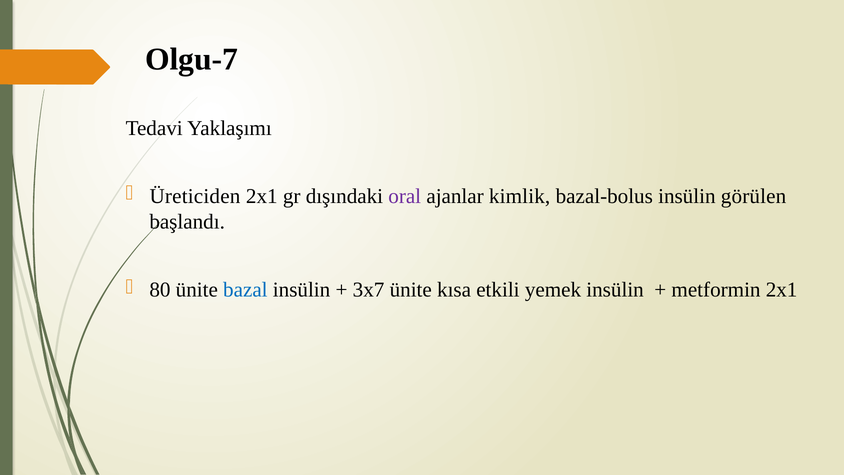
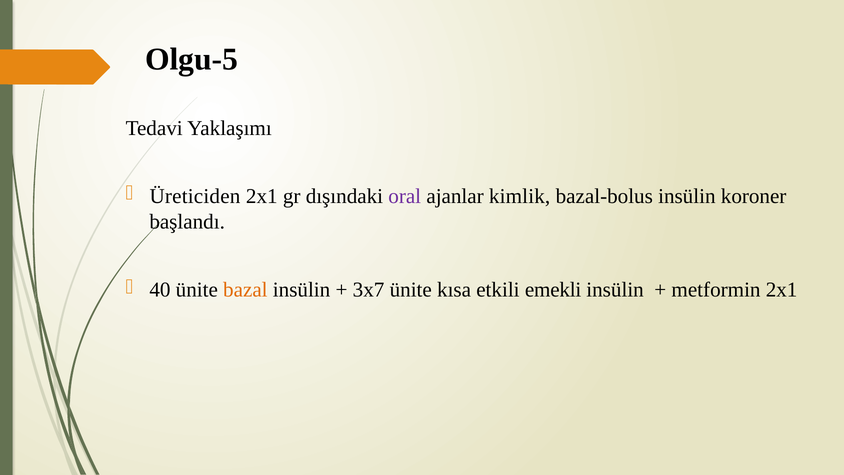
Olgu-7: Olgu-7 -> Olgu-5
görülen: görülen -> koroner
80: 80 -> 40
bazal colour: blue -> orange
yemek: yemek -> emekli
